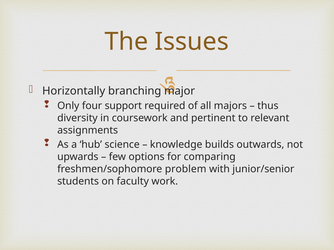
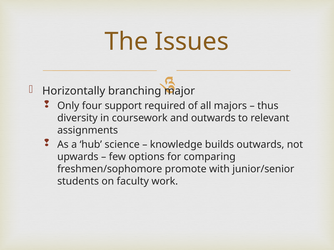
and pertinent: pertinent -> outwards
problem: problem -> promote
